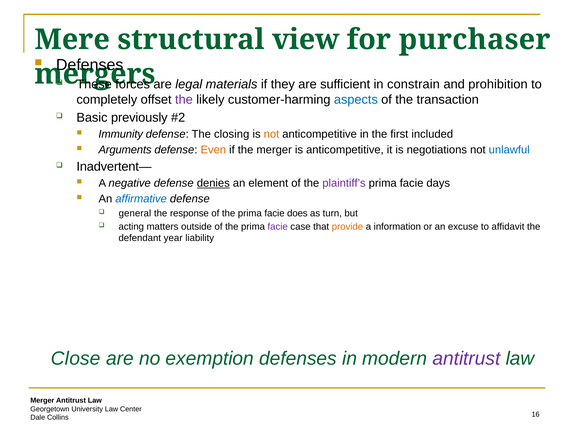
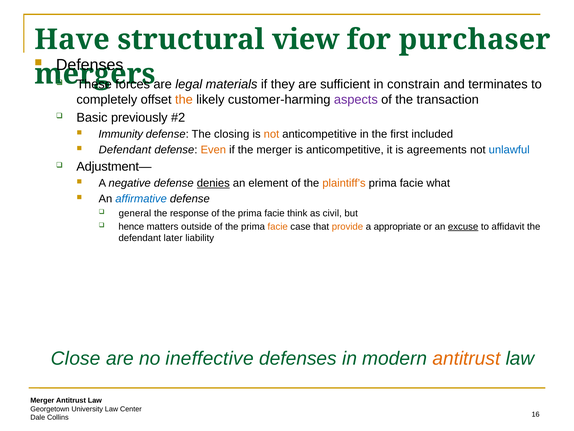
Mere: Mere -> Have
prohibition: prohibition -> terminates
the at (184, 100) colour: purple -> orange
aspects colour: blue -> purple
Arguments at (125, 150): Arguments -> Defendant
negotiations: negotiations -> agreements
Inadvertent—: Inadvertent— -> Adjustment—
plaintiff’s colour: purple -> orange
days: days -> what
does: does -> think
turn: turn -> civil
acting: acting -> hence
facie at (278, 226) colour: purple -> orange
information: information -> appropriate
excuse underline: none -> present
year: year -> later
exemption: exemption -> ineffective
antitrust at (466, 358) colour: purple -> orange
